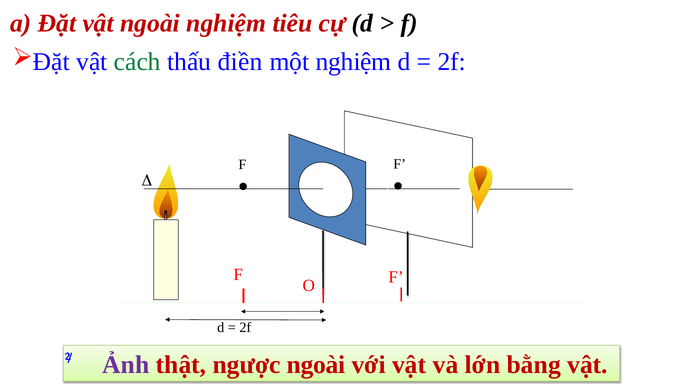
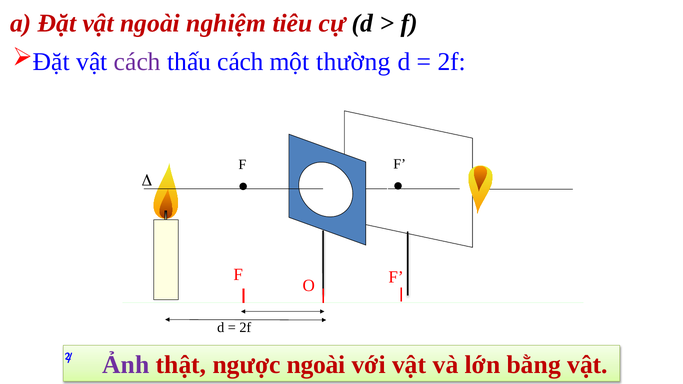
cách at (137, 62) colour: green -> purple
thấu điền: điền -> cách
một nghiệm: nghiệm -> thường
